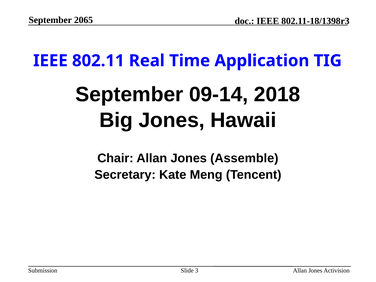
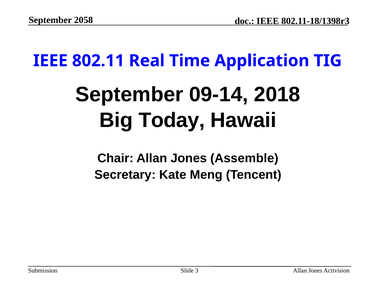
2065: 2065 -> 2058
Big Jones: Jones -> Today
